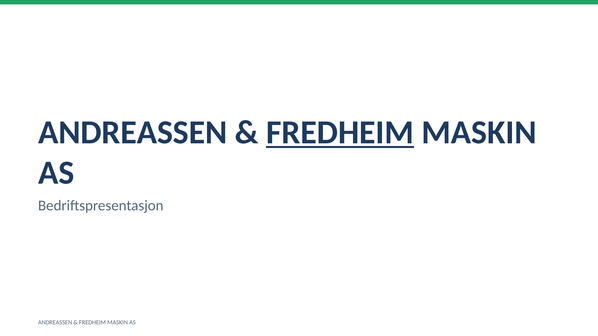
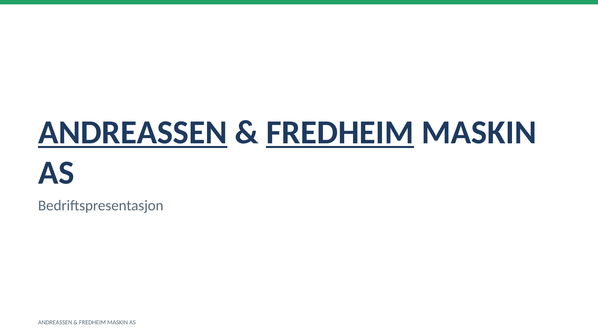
ANDREASSEN at (133, 133) underline: none -> present
